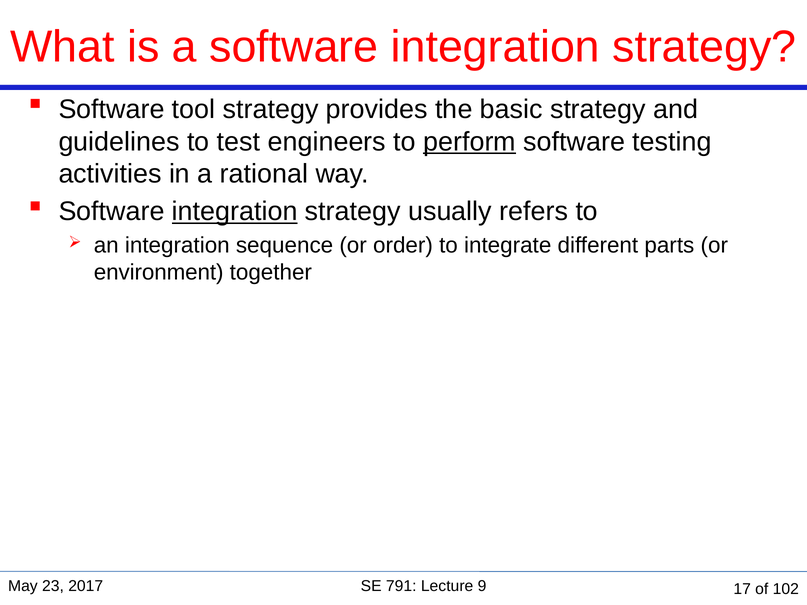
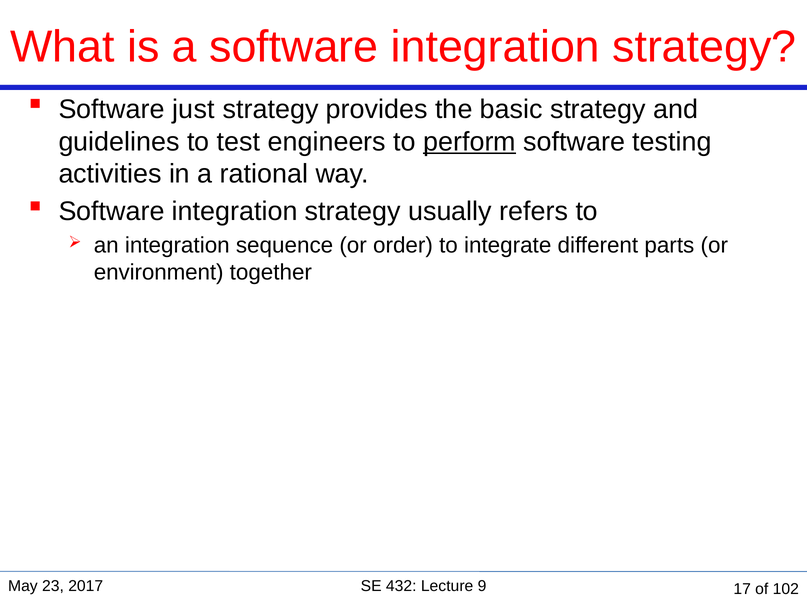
tool: tool -> just
integration at (235, 212) underline: present -> none
791: 791 -> 432
